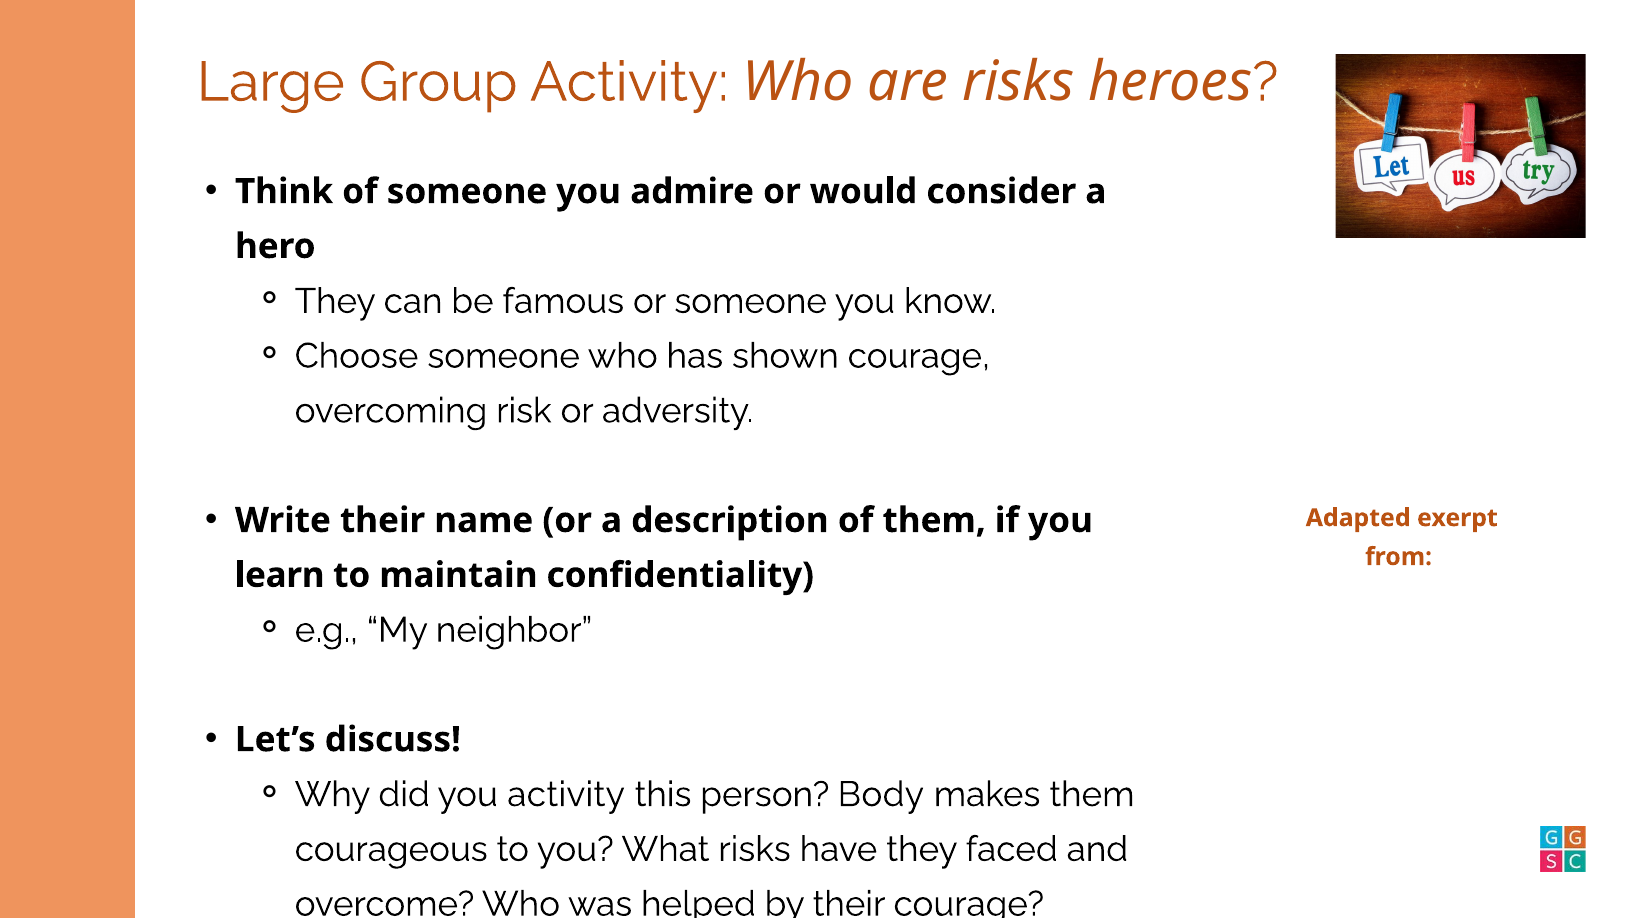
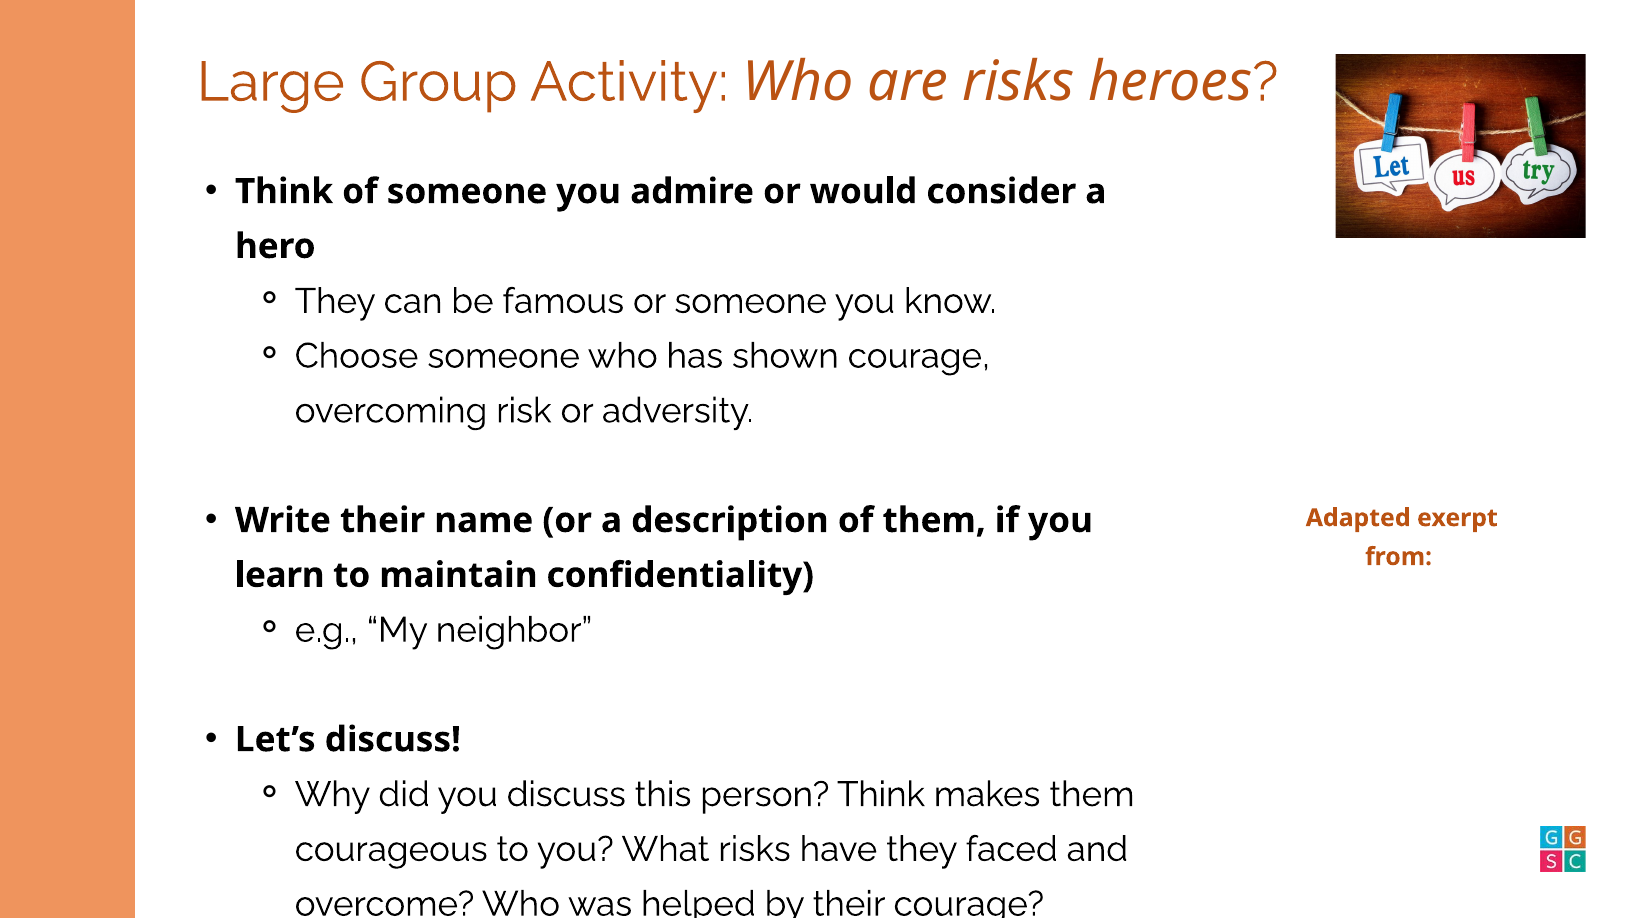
you activity: activity -> discuss
person Body: Body -> Think
